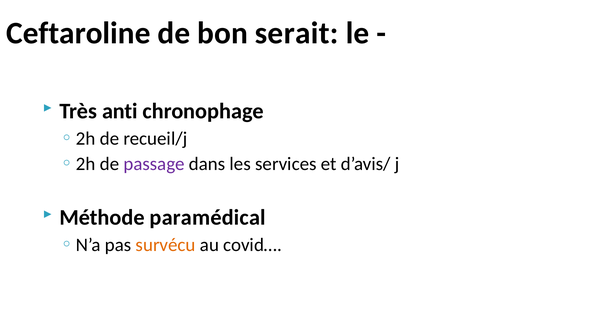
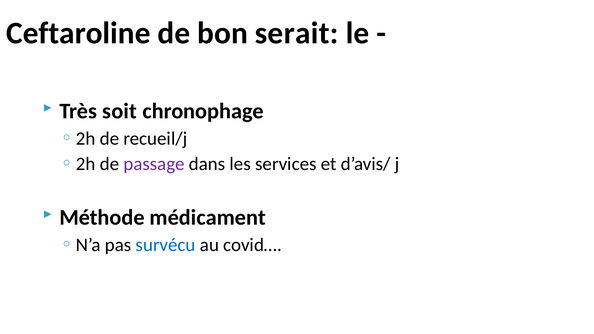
anti: anti -> soit
paramédical: paramédical -> médicament
survécu colour: orange -> blue
